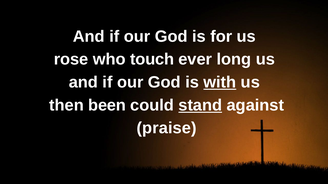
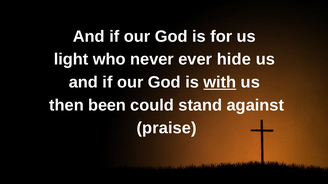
rose: rose -> light
touch: touch -> never
long: long -> hide
stand underline: present -> none
